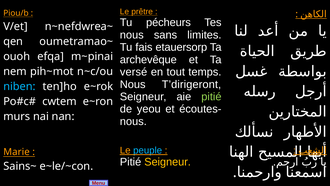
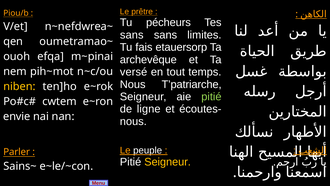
nous at (132, 35): nous -> sans
T’dirigeront: T’dirigeront -> T’patriarche
niben colour: light blue -> yellow
yeou: yeou -> ligne
murs: murs -> envie
peuple colour: light blue -> white
Marie: Marie -> Parler
